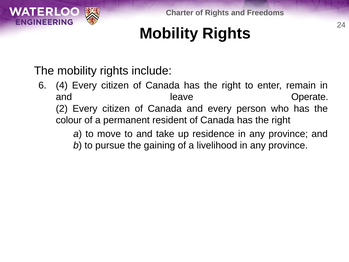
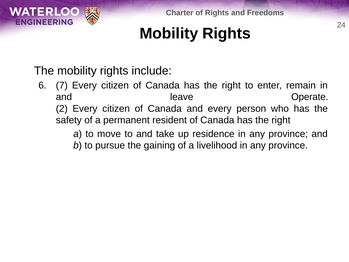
4: 4 -> 7
colour: colour -> safety
